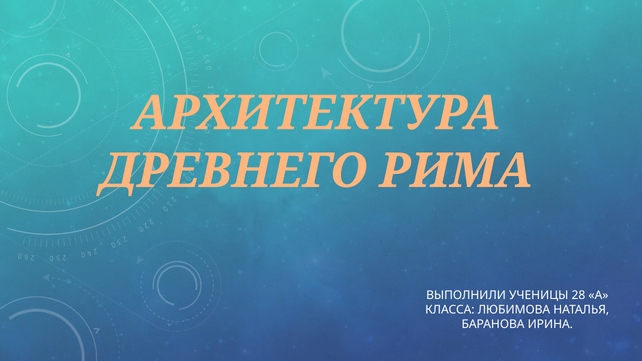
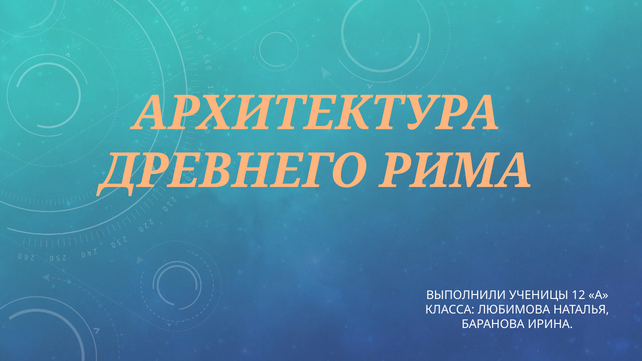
28: 28 -> 12
